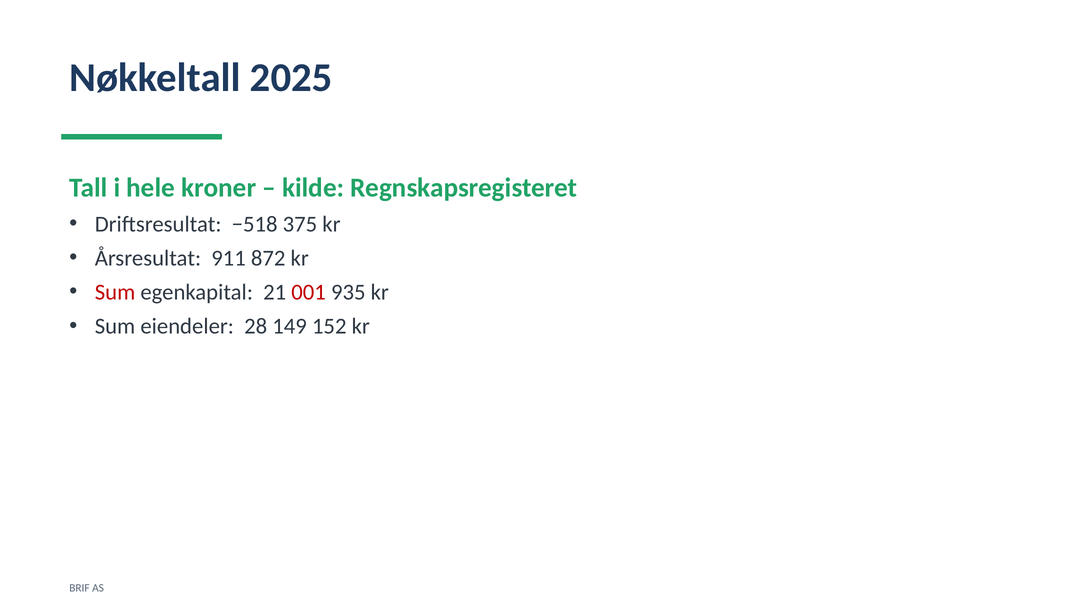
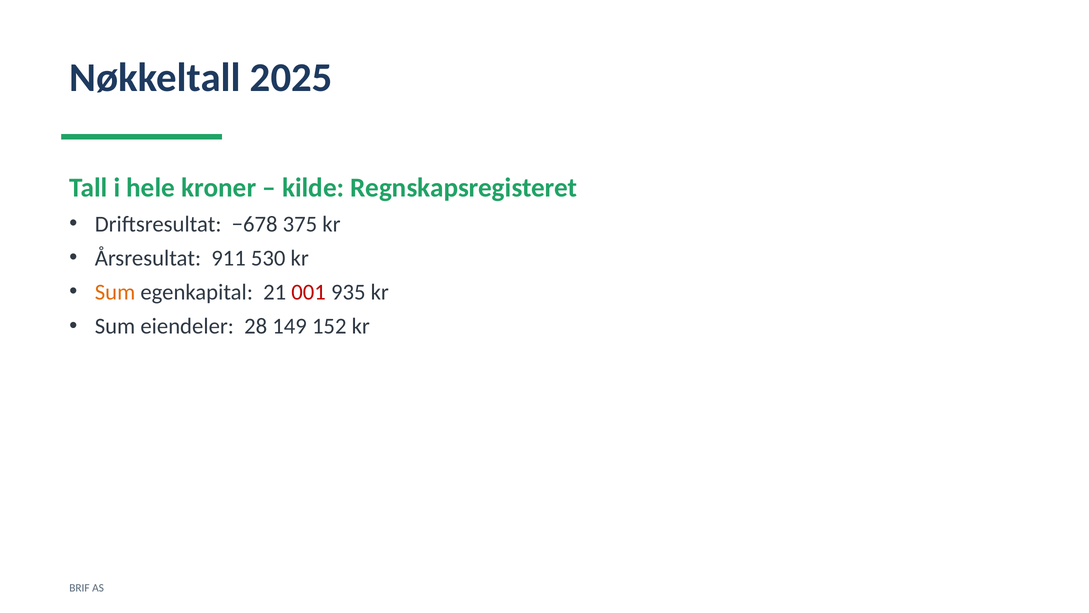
−518: −518 -> −678
872: 872 -> 530
Sum at (115, 292) colour: red -> orange
